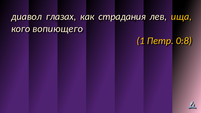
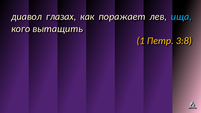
страдания: страдания -> поражает
ища colour: yellow -> light blue
вопиющего: вопиющего -> вытащить
0:8: 0:8 -> 3:8
